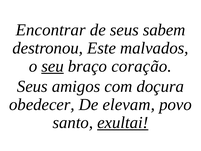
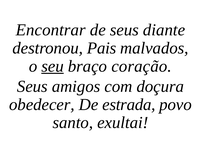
sabem: sabem -> diante
Este: Este -> Pais
elevam: elevam -> estrada
exultai underline: present -> none
